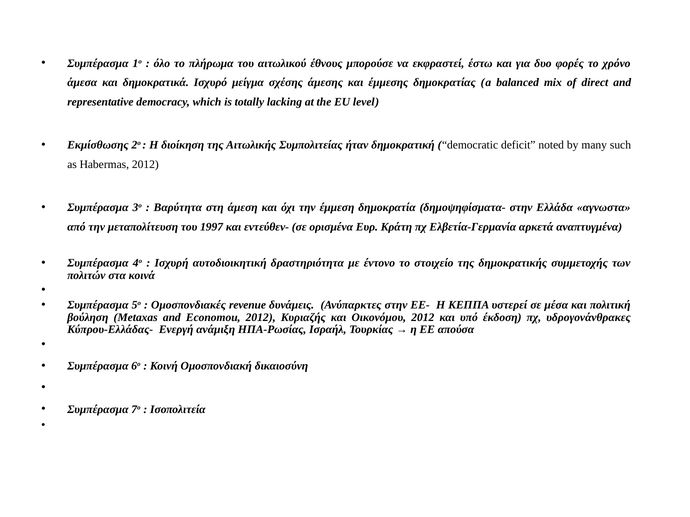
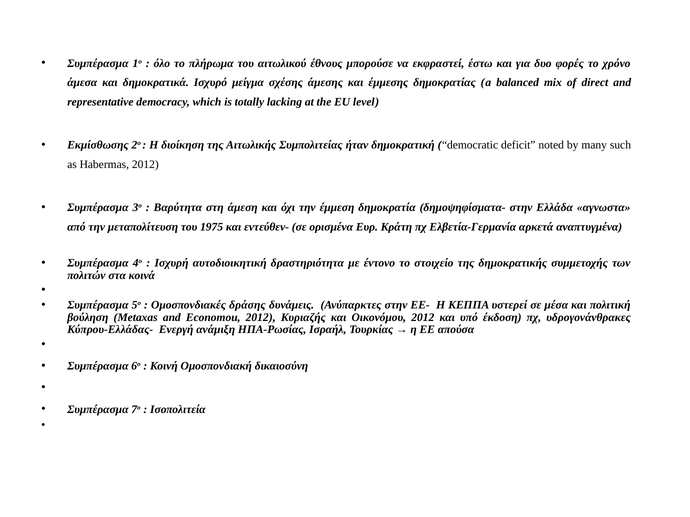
1997: 1997 -> 1975
revenue: revenue -> δράσης
